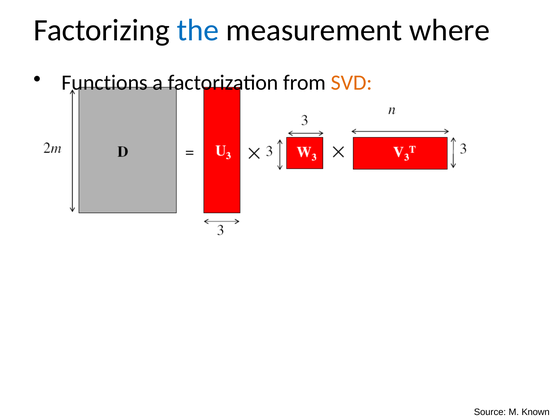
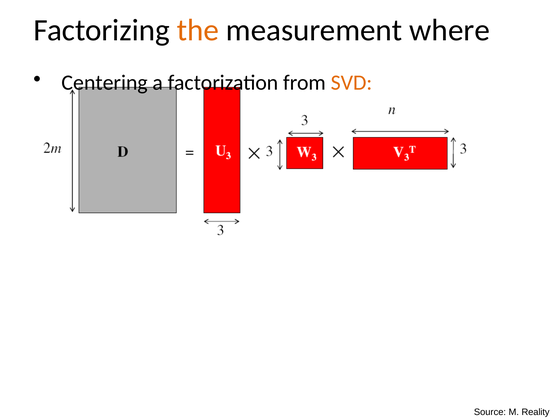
the colour: blue -> orange
Functions: Functions -> Centering
Known: Known -> Reality
